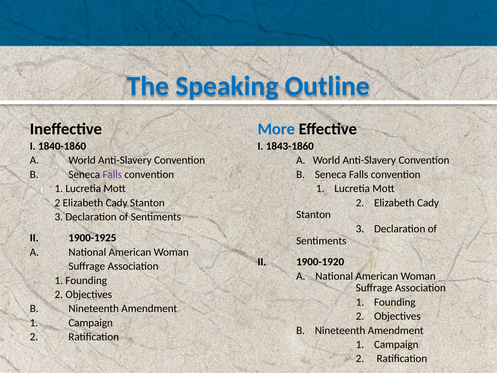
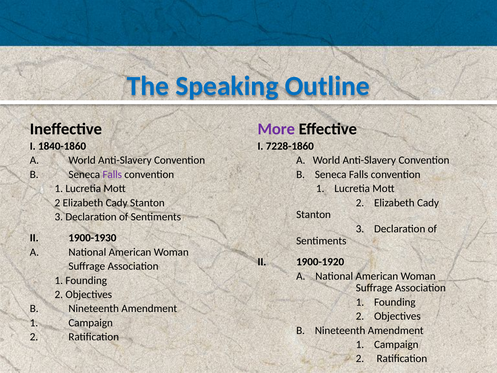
More colour: blue -> purple
1843-1860: 1843-1860 -> 7228-1860
1900-1925: 1900-1925 -> 1900-1930
